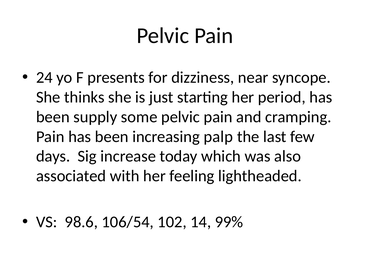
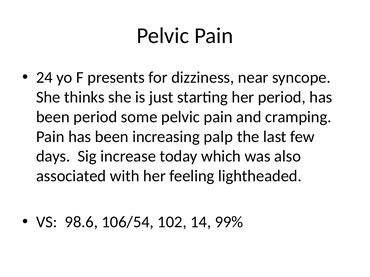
been supply: supply -> period
